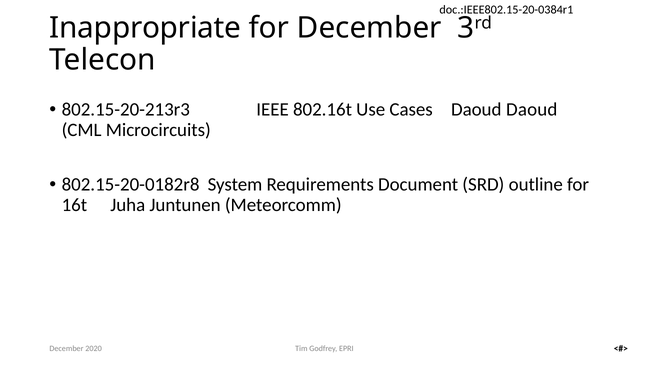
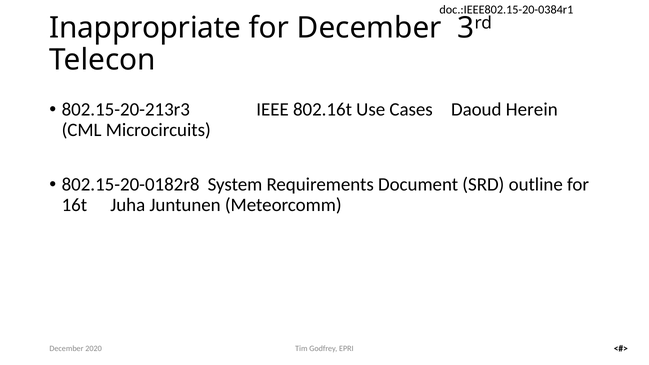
Daoud Daoud: Daoud -> Herein
